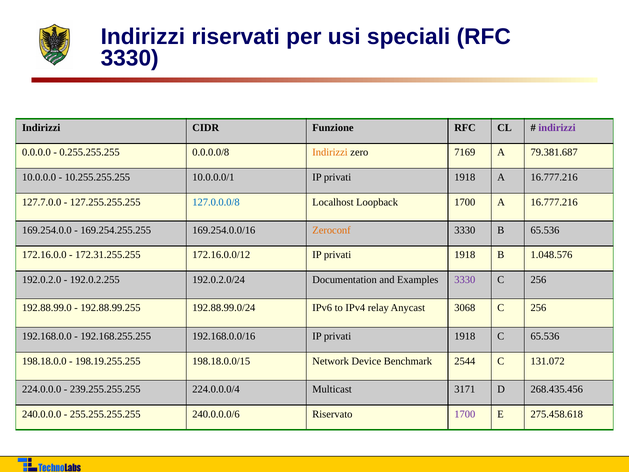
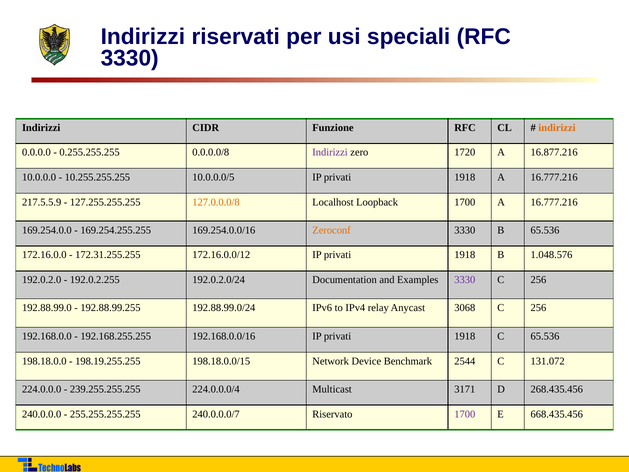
indirizzi at (557, 128) colour: purple -> orange
Indirizzi at (330, 152) colour: orange -> purple
7169: 7169 -> 1720
79.381.687: 79.381.687 -> 16.877.216
10.0.0.0/1: 10.0.0.0/1 -> 10.0.0.0/5
127.7.0.0: 127.7.0.0 -> 217.5.5.9
127.0.0.0/8 colour: blue -> orange
240.0.0.0/6: 240.0.0.0/6 -> 240.0.0.0/7
275.458.618: 275.458.618 -> 668.435.456
